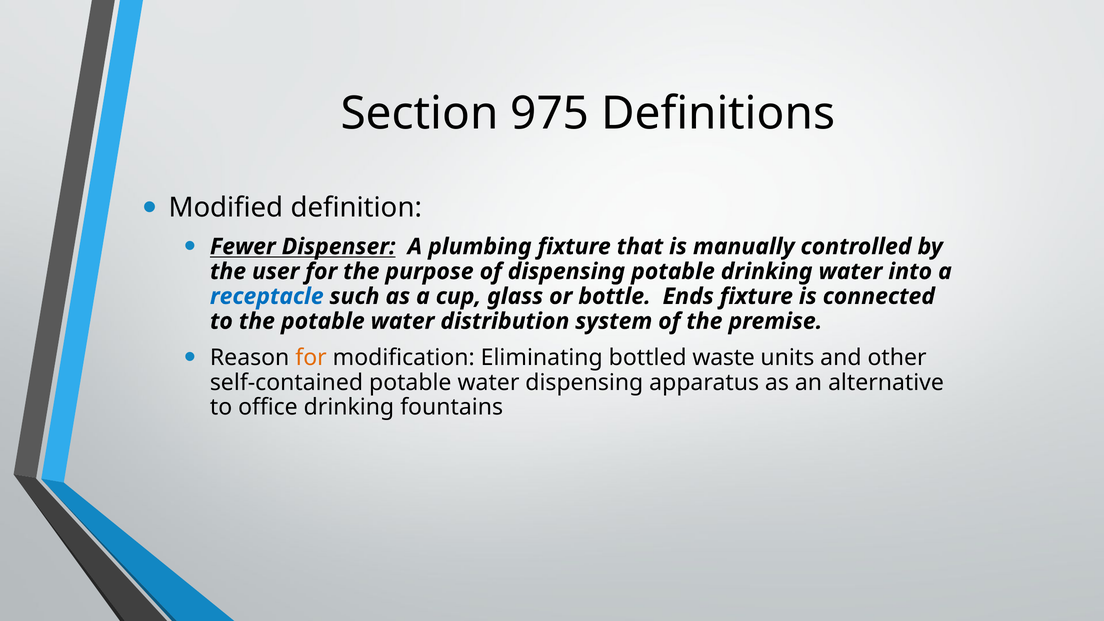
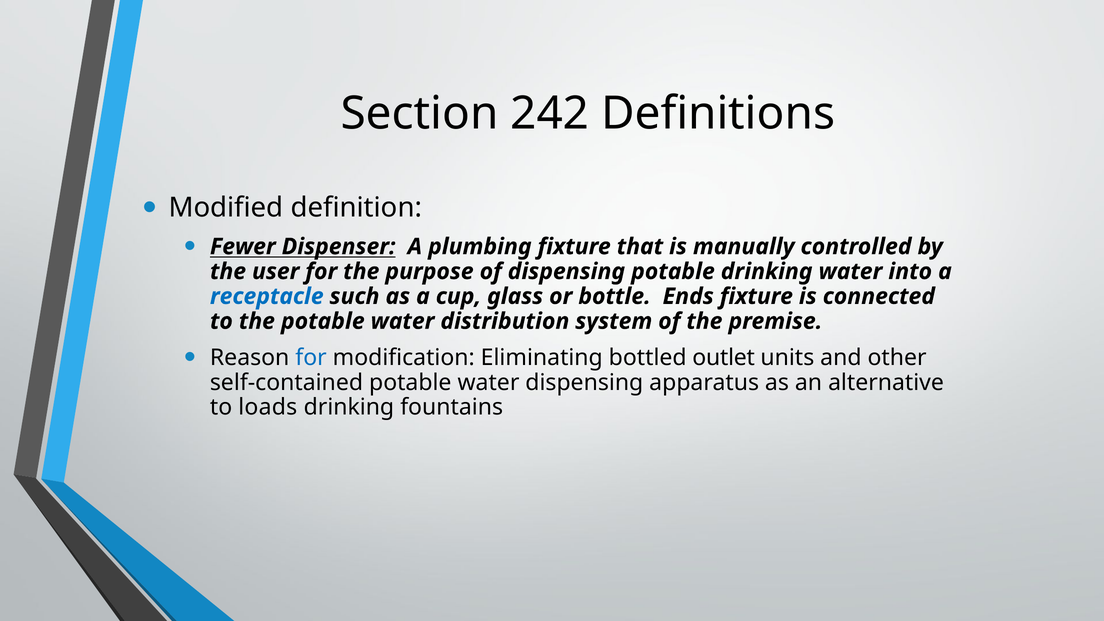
975: 975 -> 242
for at (311, 358) colour: orange -> blue
waste: waste -> outlet
office: office -> loads
